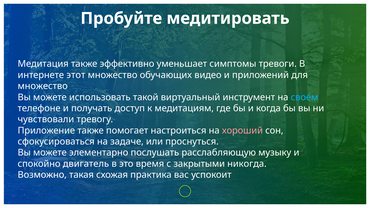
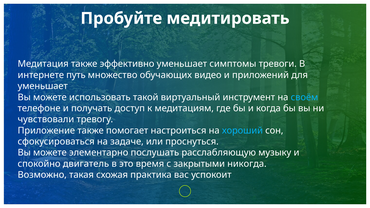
этот: этот -> путь
множество at (43, 86): множество -> уменьшает
хороший colour: pink -> light blue
